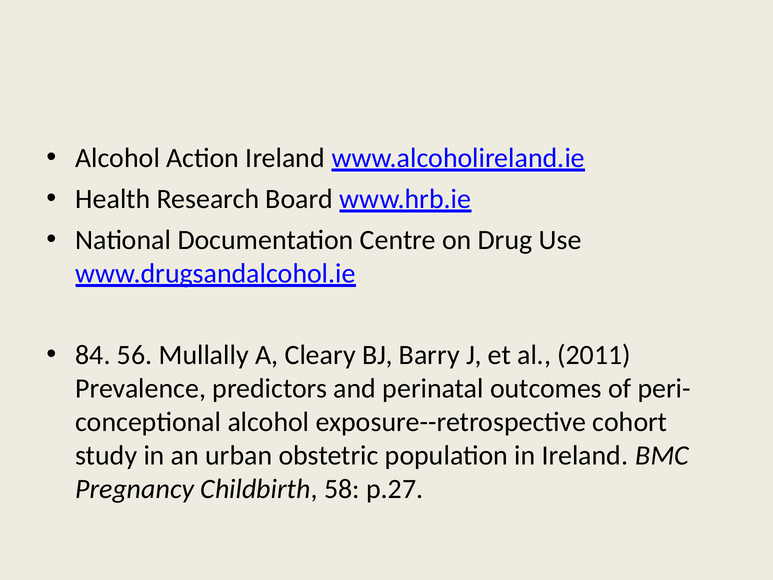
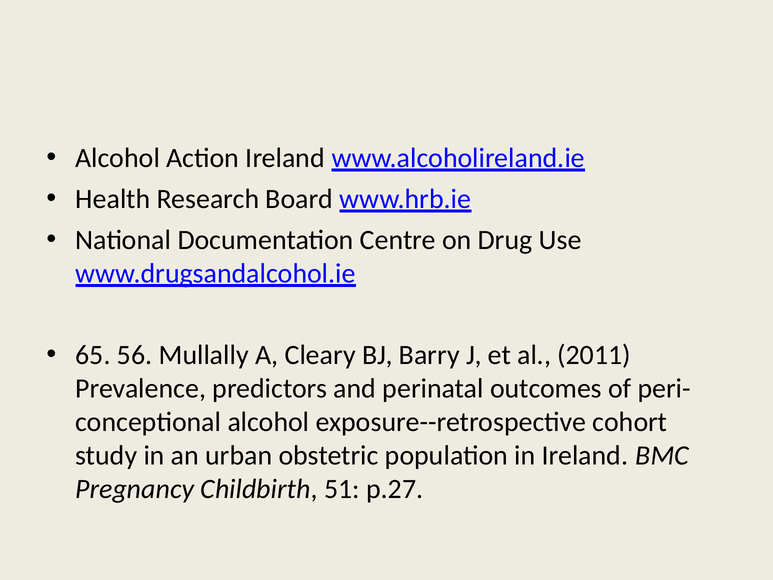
84: 84 -> 65
58: 58 -> 51
